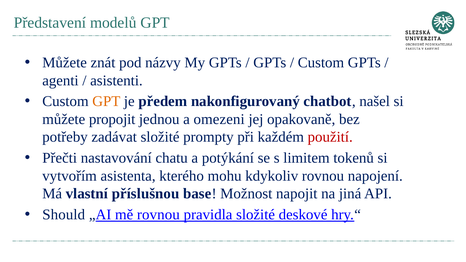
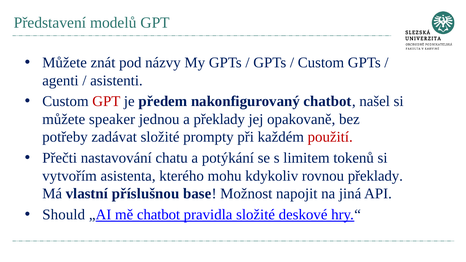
GPT at (106, 101) colour: orange -> red
propojit: propojit -> speaker
a omezeni: omezeni -> překlady
rovnou napojení: napojení -> překlady
mě rovnou: rovnou -> chatbot
